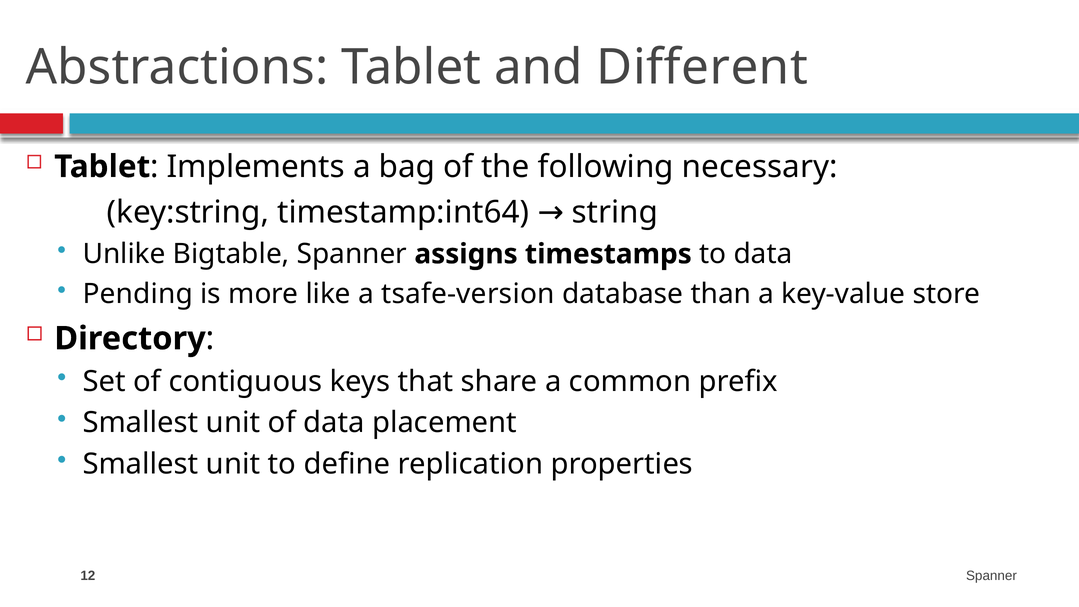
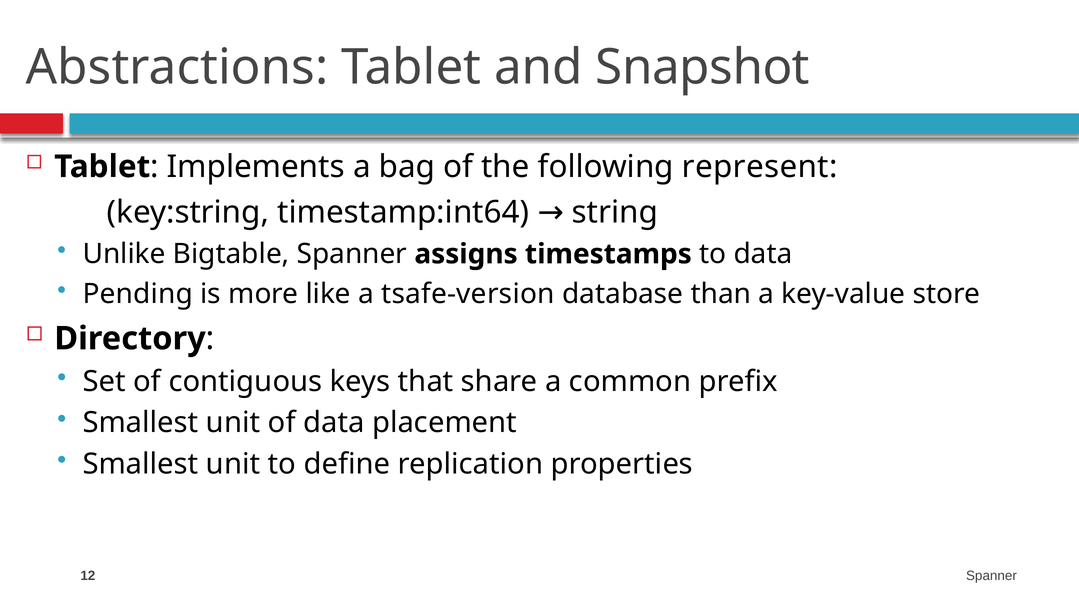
Different: Different -> Snapshot
necessary: necessary -> represent
